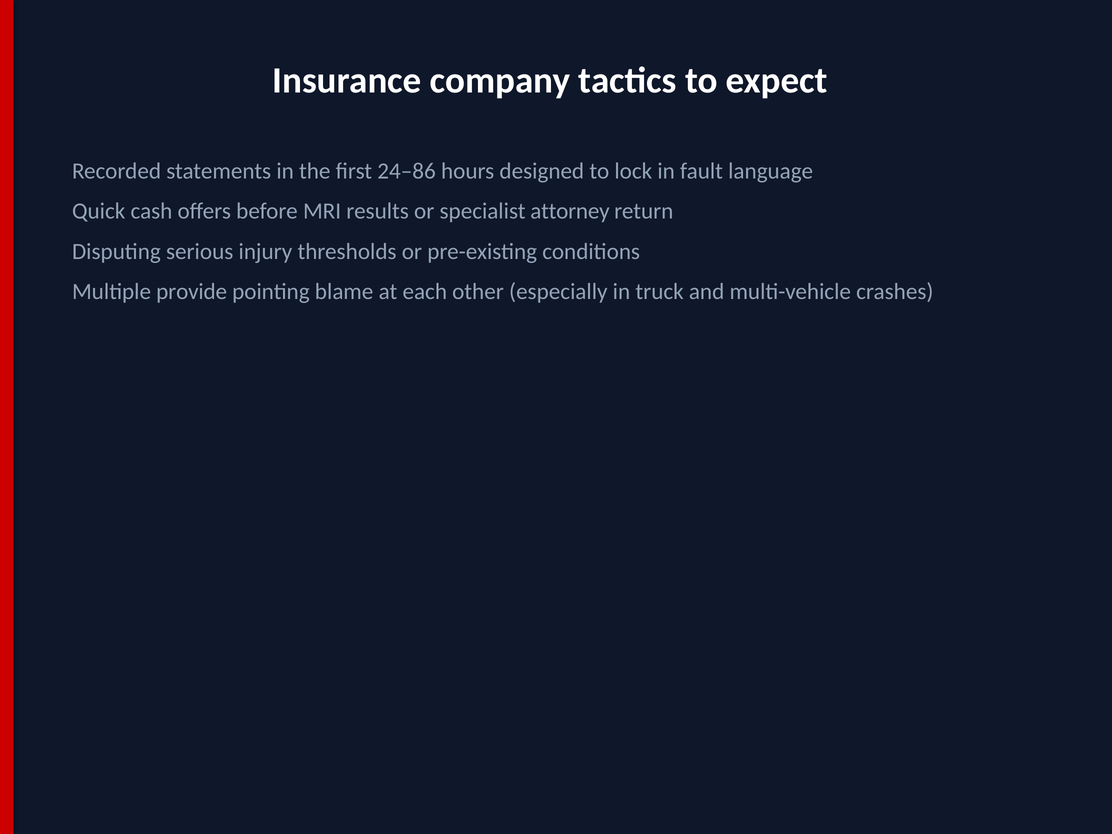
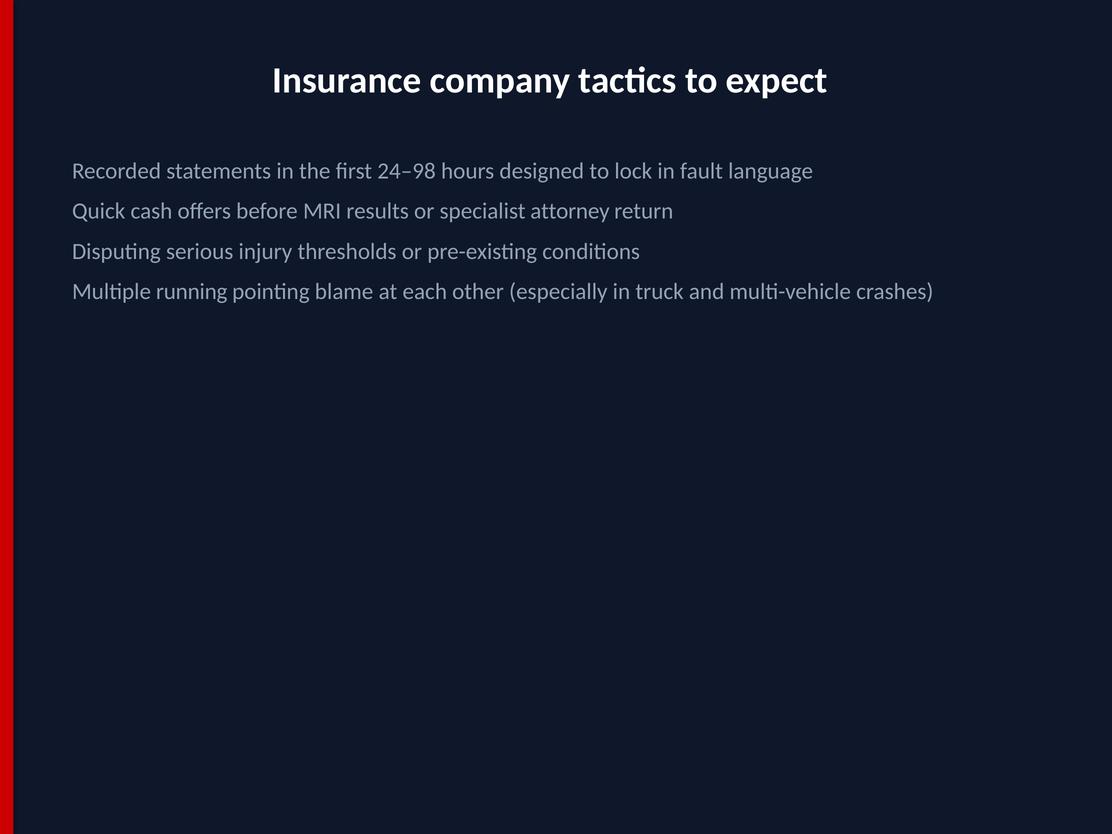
24–86: 24–86 -> 24–98
provide: provide -> running
